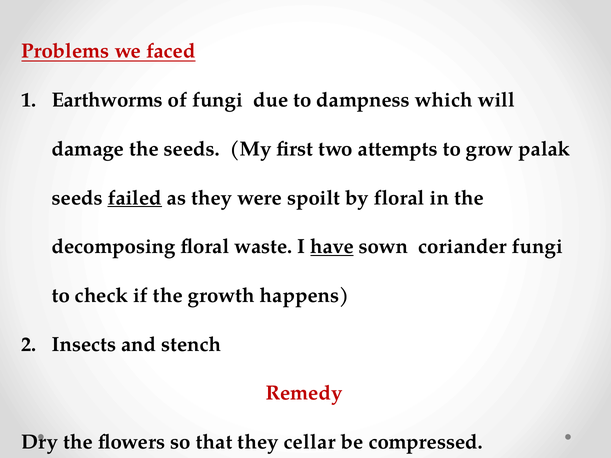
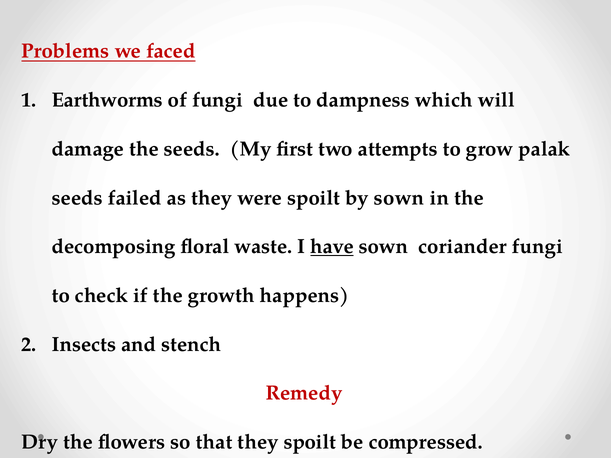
failed underline: present -> none
by floral: floral -> sown
they cellar: cellar -> spoilt
